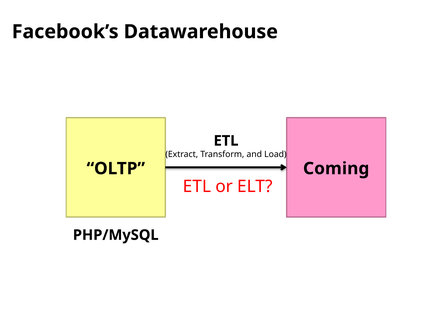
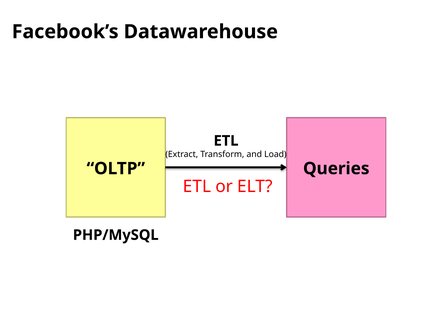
Coming: Coming -> Queries
